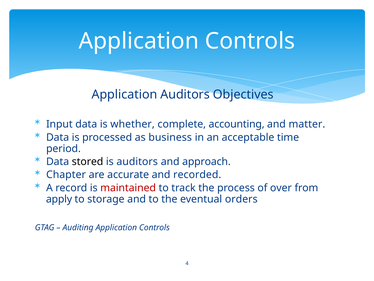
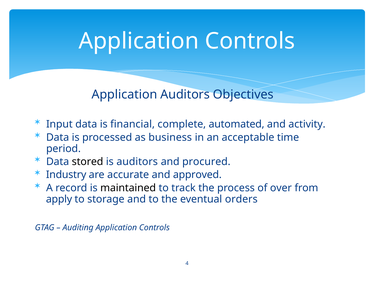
whether: whether -> financial
accounting: accounting -> automated
matter: matter -> activity
approach: approach -> procured
Chapter: Chapter -> Industry
recorded: recorded -> approved
maintained colour: red -> black
